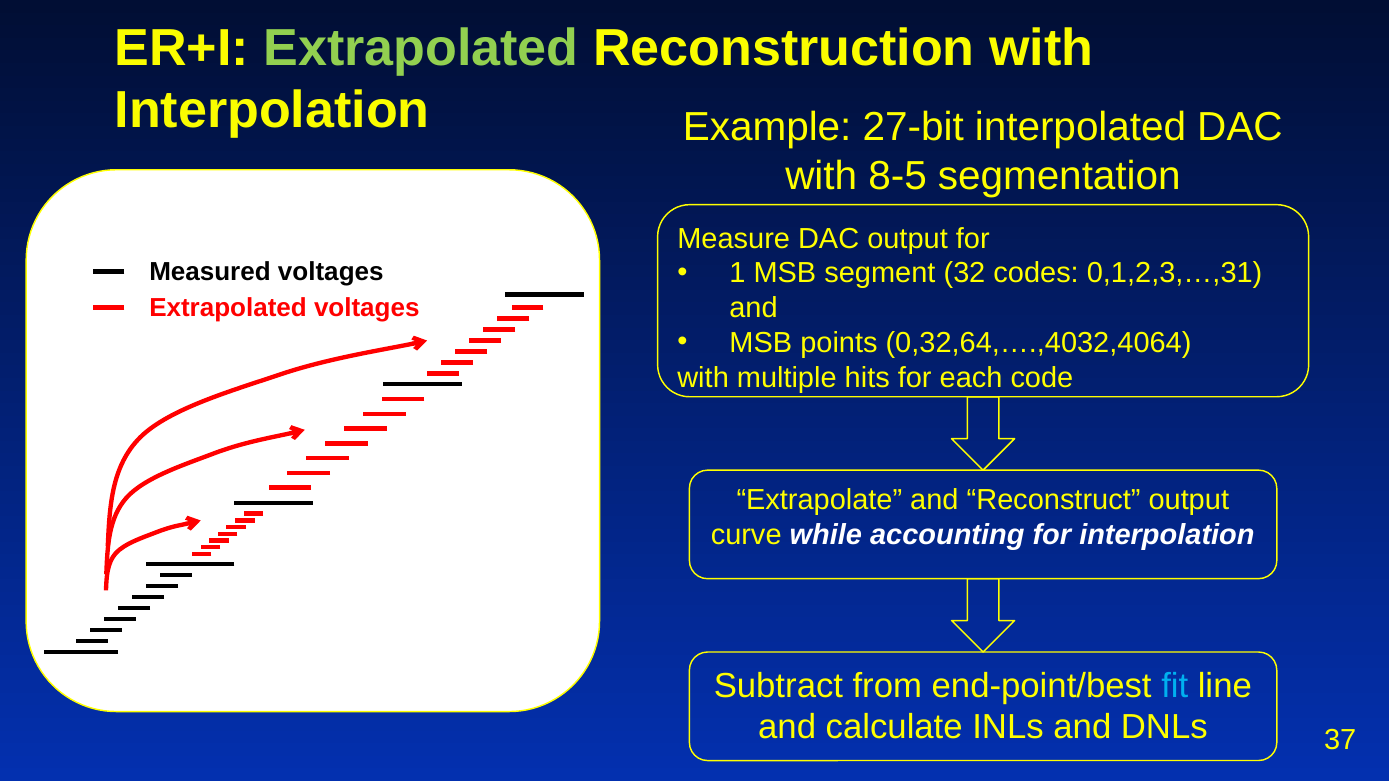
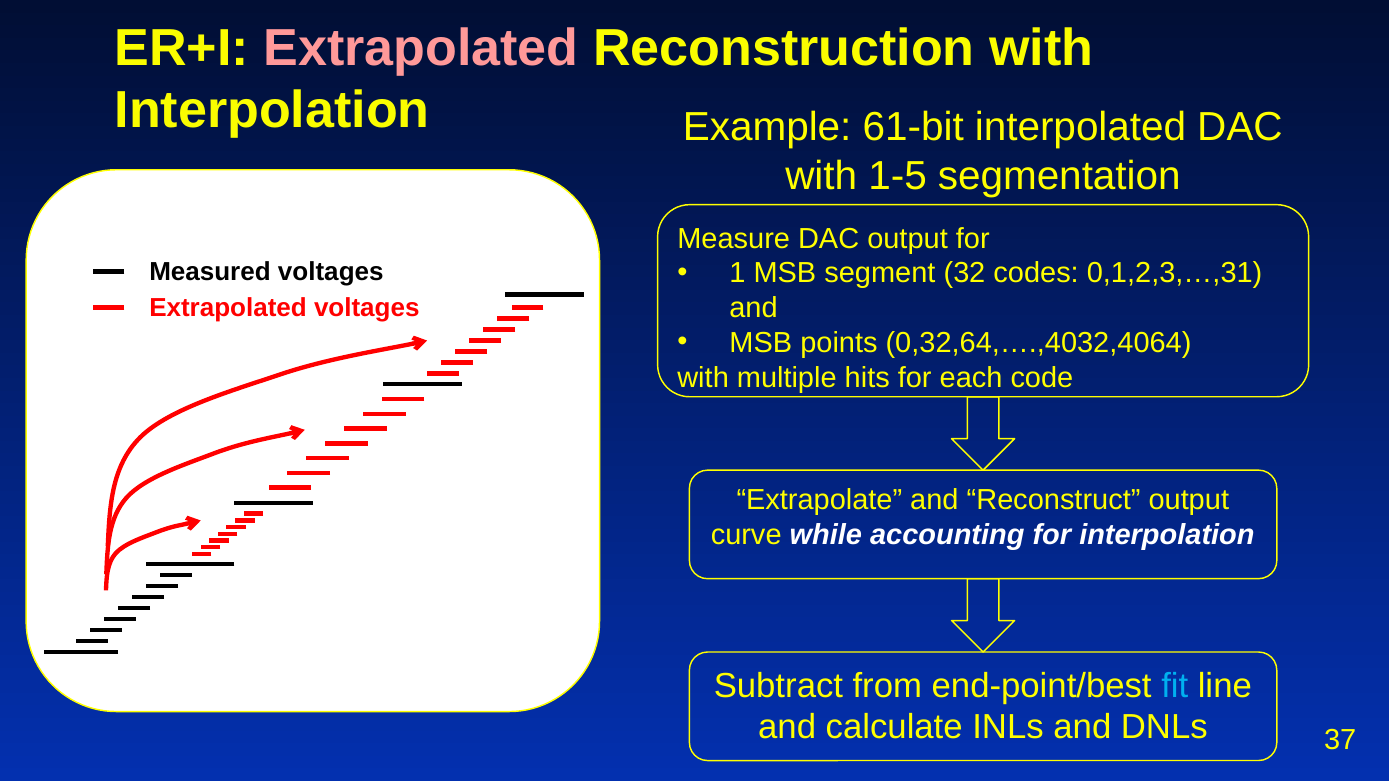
Extrapolated at (421, 48) colour: light green -> pink
27-bit: 27-bit -> 61-bit
8-5: 8-5 -> 1-5
